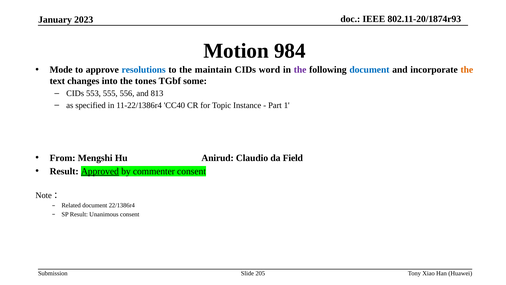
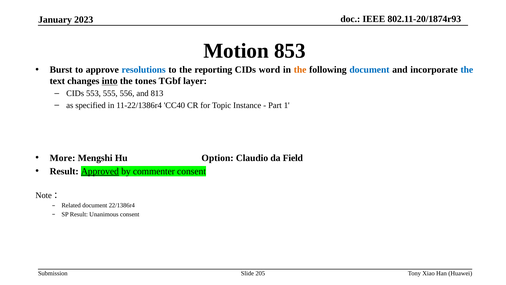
984: 984 -> 853
Mode: Mode -> Burst
maintain: maintain -> reporting
the at (300, 70) colour: purple -> orange
the at (467, 70) colour: orange -> blue
into underline: none -> present
some: some -> layer
From: From -> More
Anirud: Anirud -> Option
